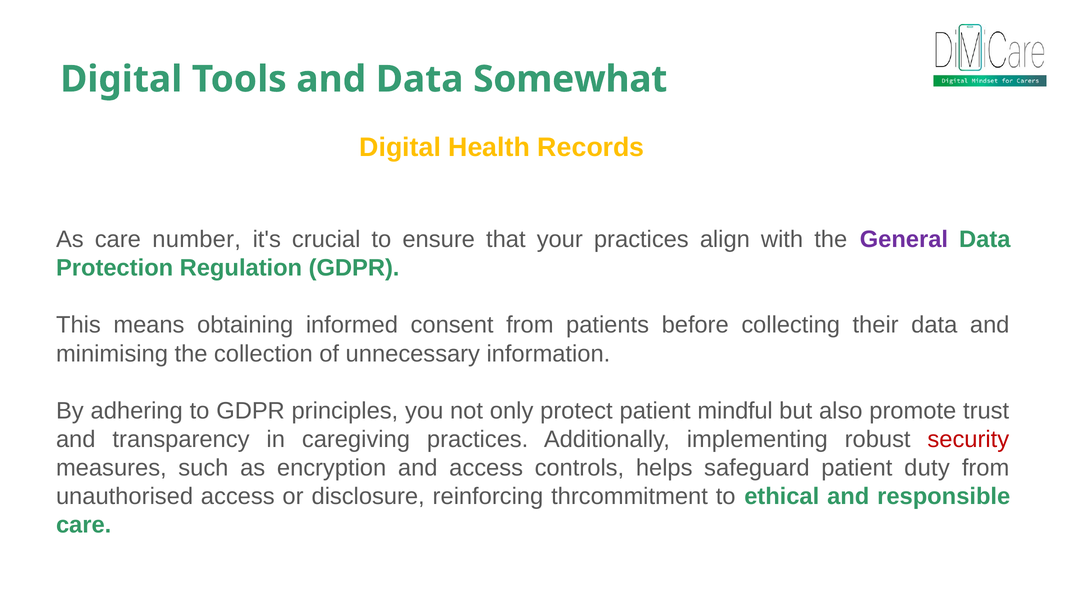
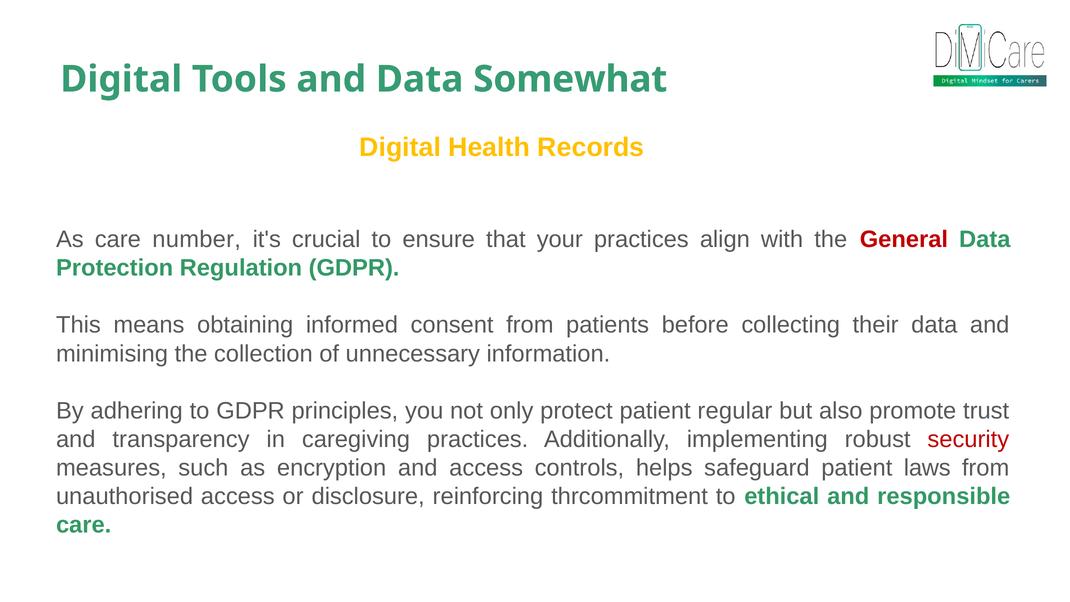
General colour: purple -> red
mindful: mindful -> regular
duty: duty -> laws
